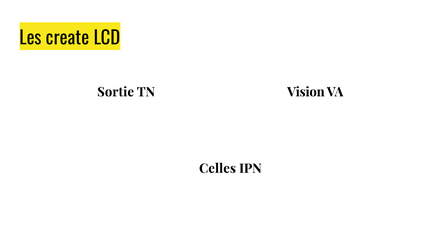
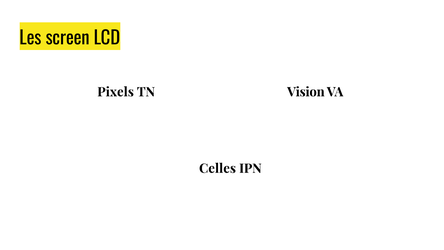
create: create -> screen
Sortie: Sortie -> Pixels
